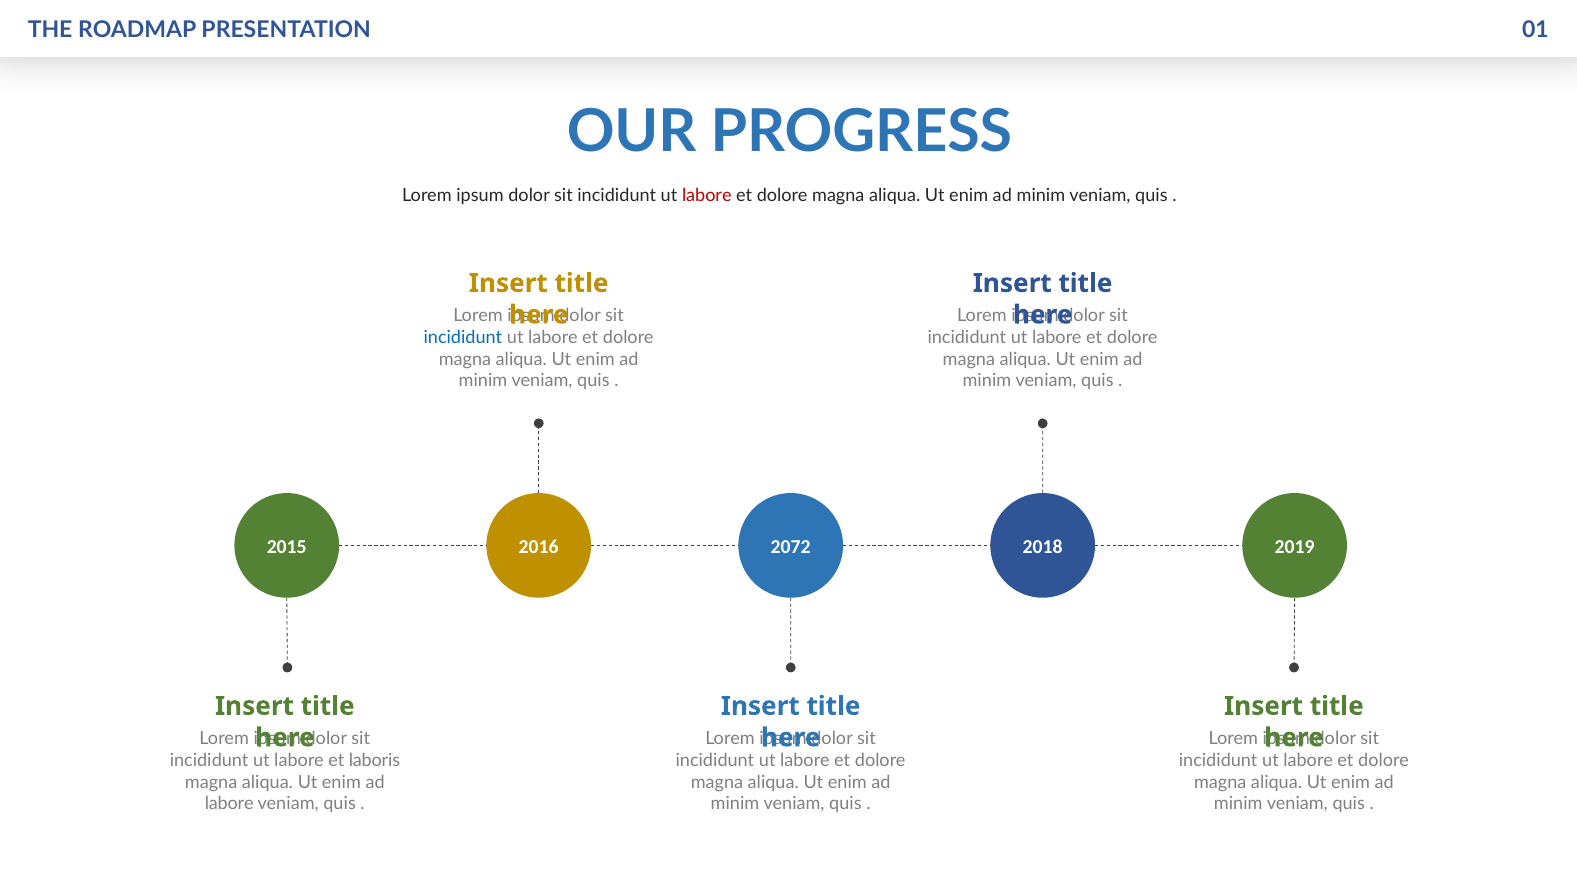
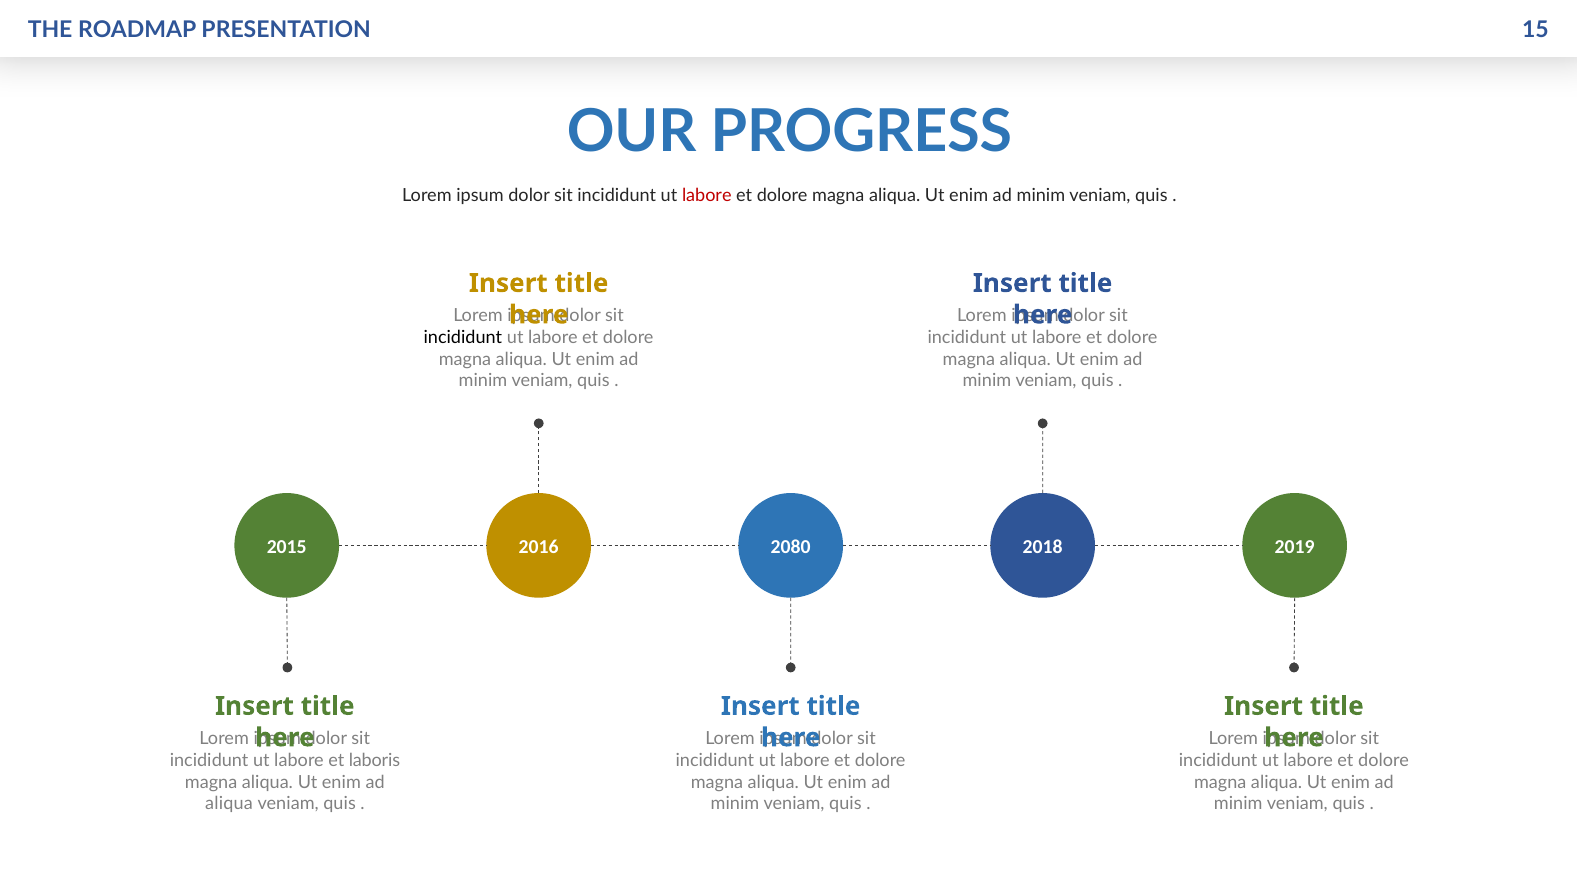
01: 01 -> 15
incididunt at (463, 338) colour: blue -> black
2072: 2072 -> 2080
labore at (229, 804): labore -> aliqua
